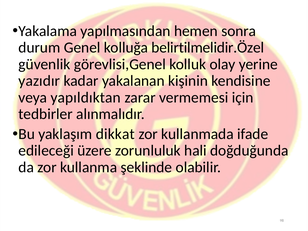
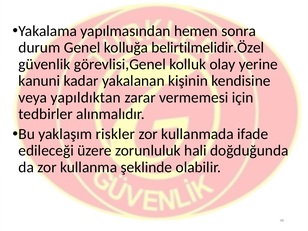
yazıdır: yazıdır -> kanuni
dikkat: dikkat -> riskler
